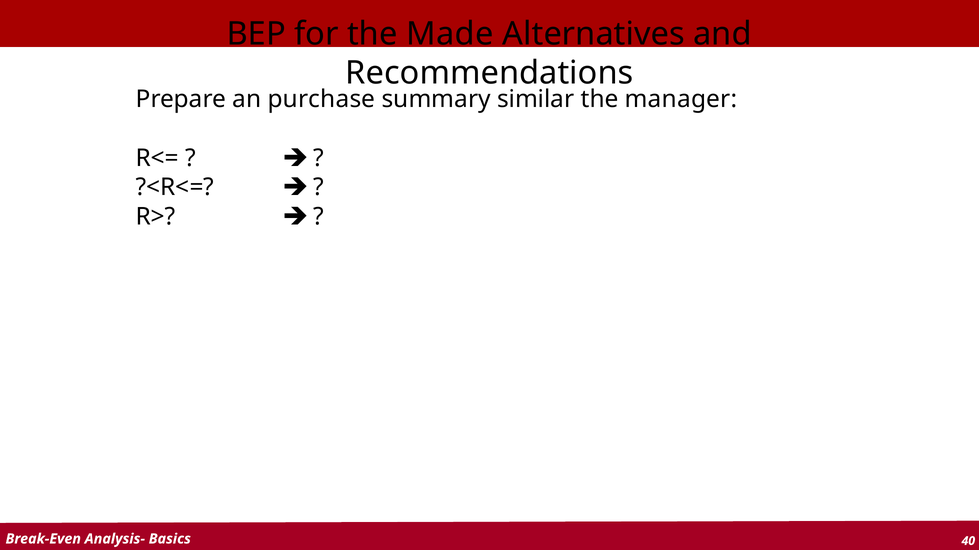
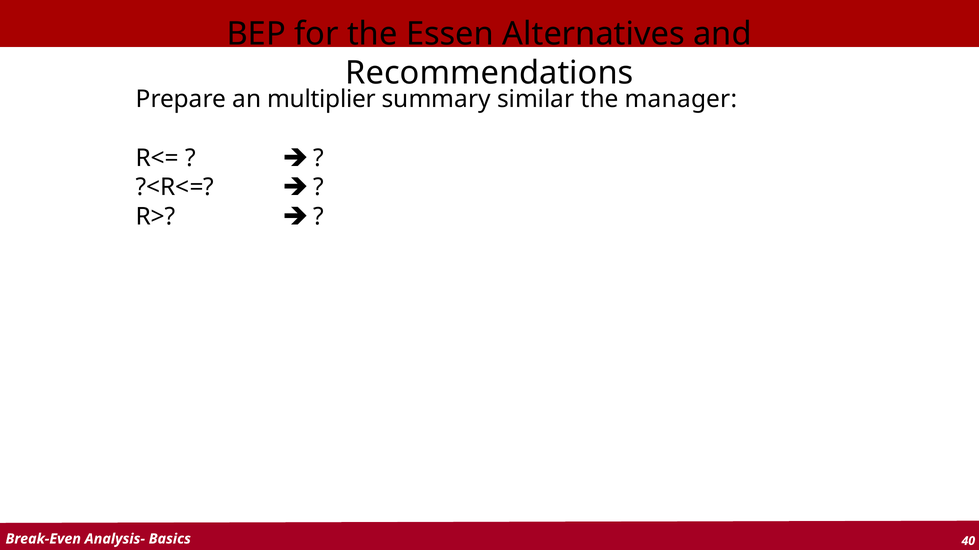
Made: Made -> Essen
purchase: purchase -> multiplier
